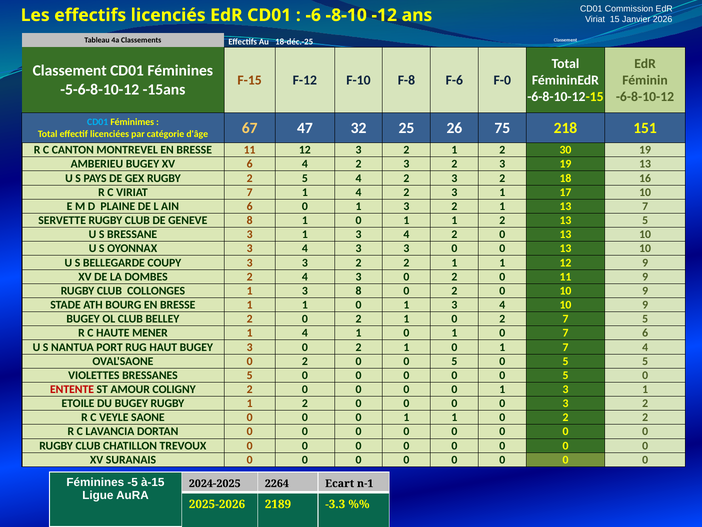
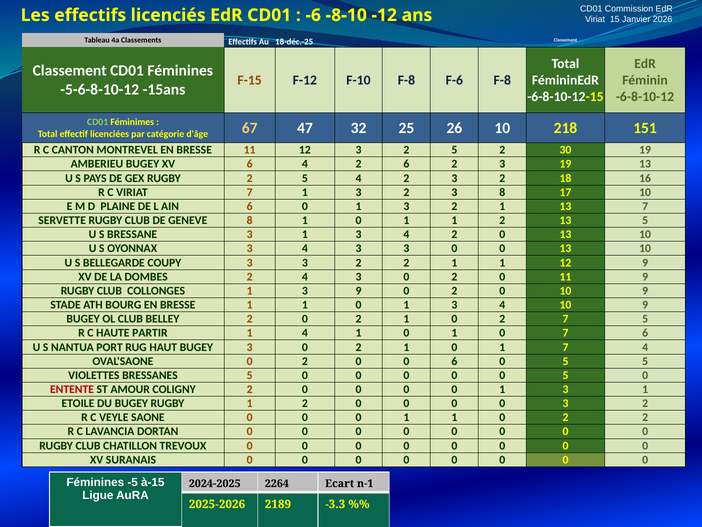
F-6 F-0: F-0 -> F-8
CD01 at (98, 122) colour: light blue -> light green
26 75: 75 -> 10
12 3 2 1: 1 -> 5
6 4 2 3: 3 -> 6
7 1 4: 4 -> 3
2 3 1: 1 -> 8
3 8: 8 -> 9
MENER: MENER -> PARTIR
2 0 0 5: 5 -> 6
